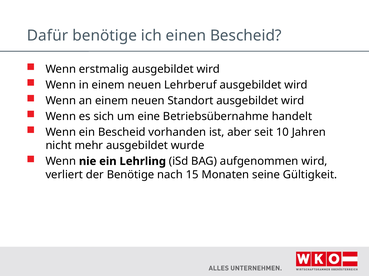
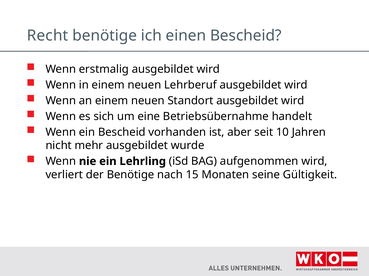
Dafür: Dafür -> Recht
